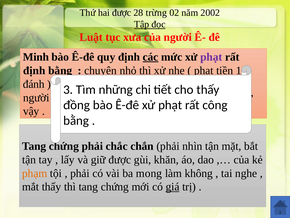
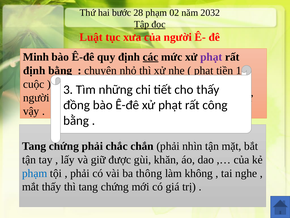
hai được: được -> bước
28 trừng: trừng -> phạm
2002: 2002 -> 2032
đánh: đánh -> cuộc
phạm at (35, 173) colour: orange -> blue
mong: mong -> thông
giá underline: present -> none
